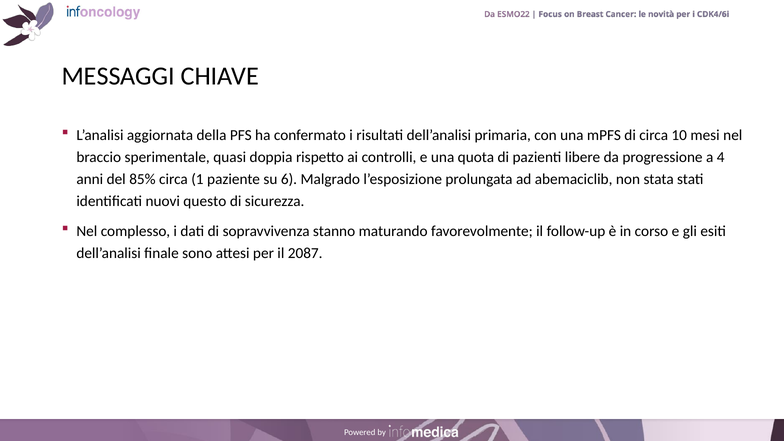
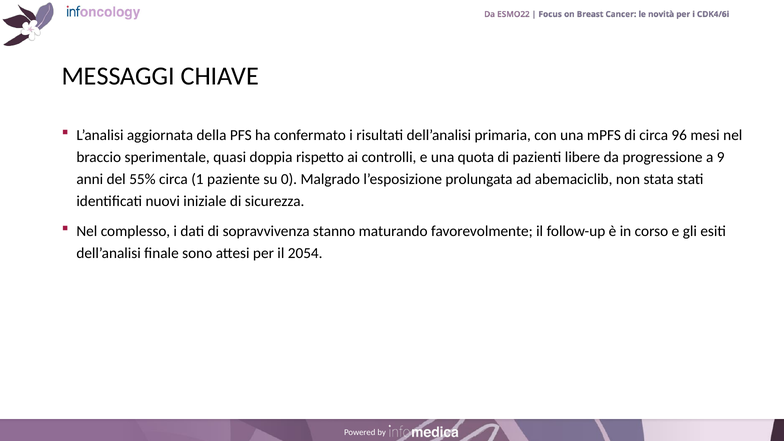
10: 10 -> 96
4: 4 -> 9
85%: 85% -> 55%
6: 6 -> 0
questo: questo -> iniziale
2087: 2087 -> 2054
